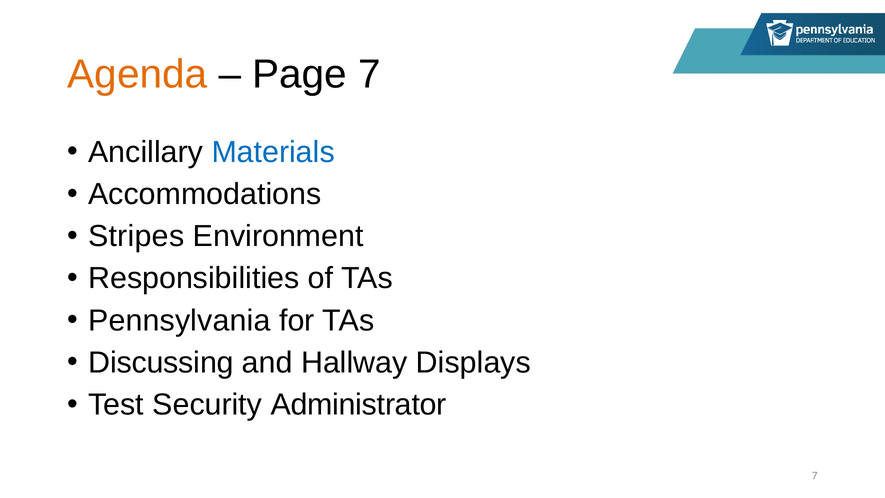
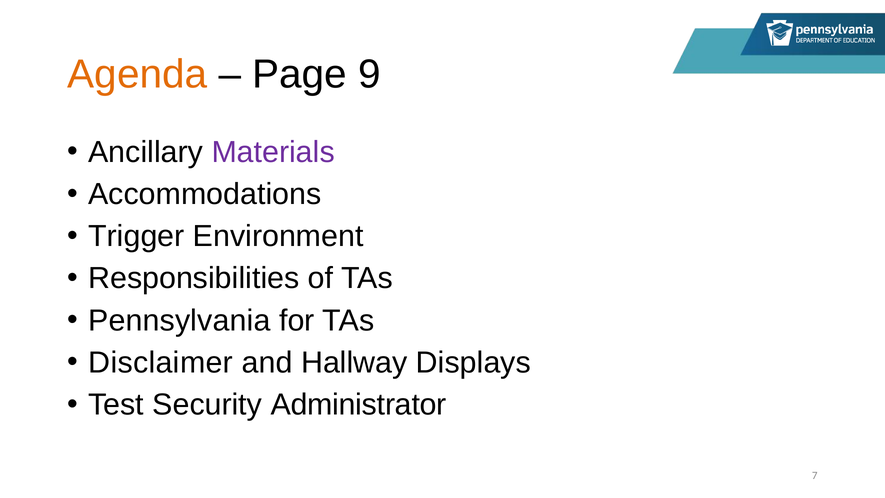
Page 7: 7 -> 9
Materials colour: blue -> purple
Stripes: Stripes -> Trigger
Discussing: Discussing -> Disclaimer
